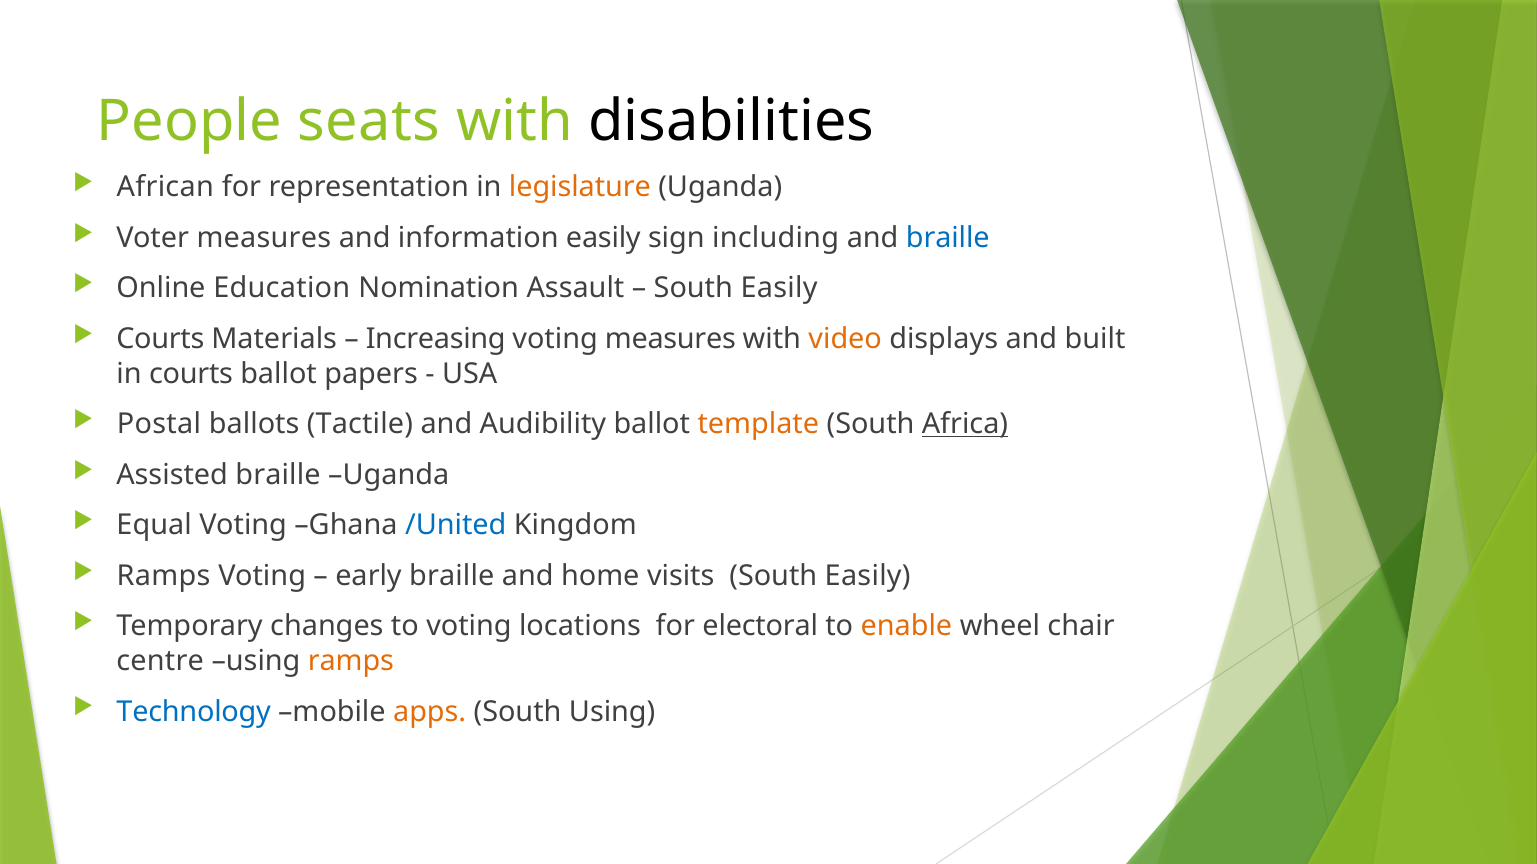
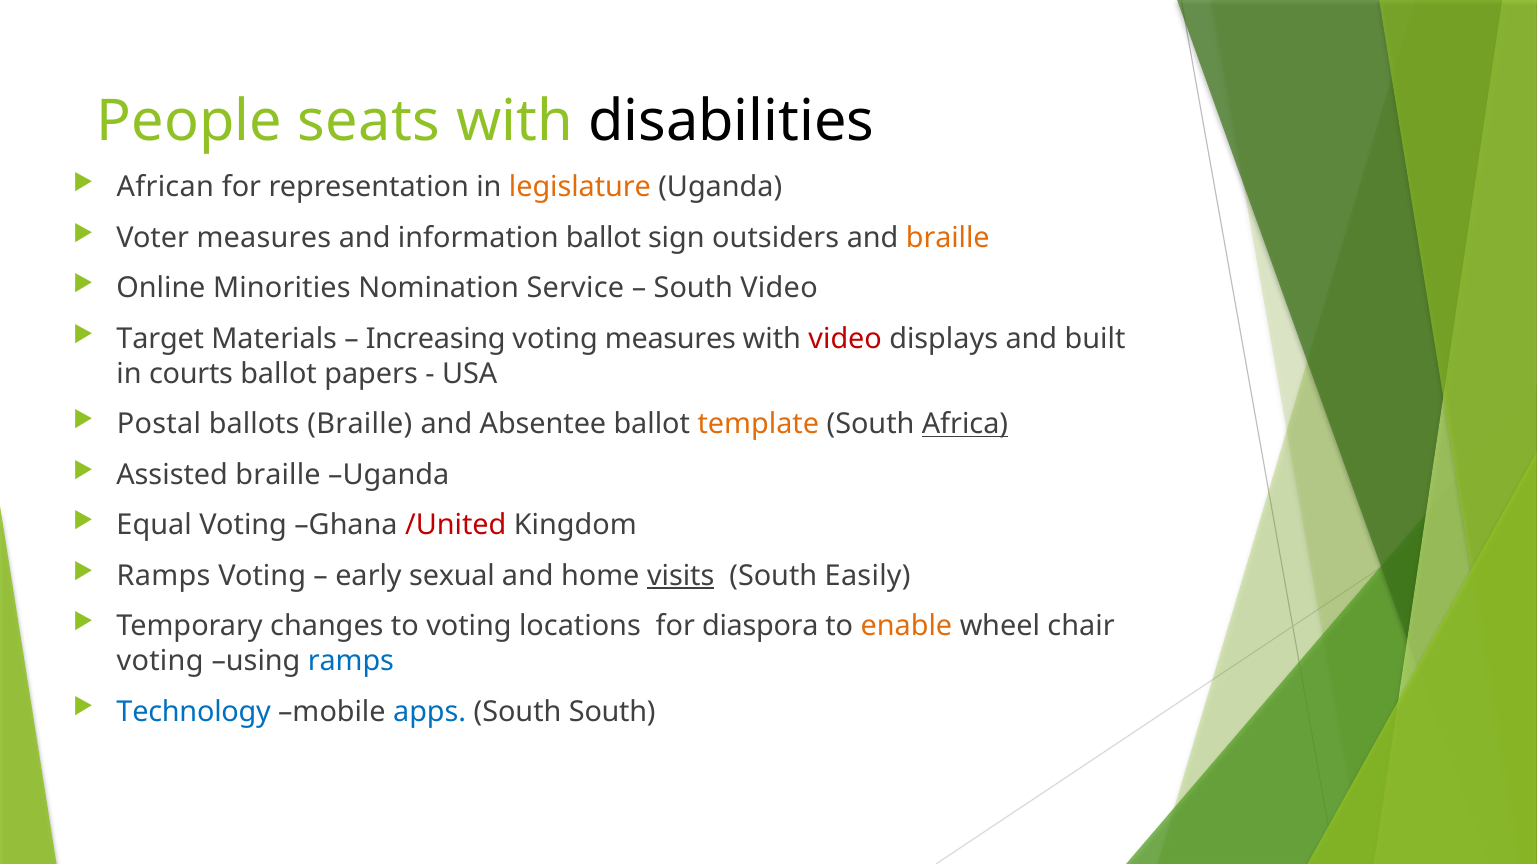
information easily: easily -> ballot
including: including -> outsiders
braille at (948, 238) colour: blue -> orange
Education: Education -> Minorities
Assault: Assault -> Service
Easily at (779, 289): Easily -> Video
Courts at (160, 339): Courts -> Target
video at (845, 339) colour: orange -> red
ballots Tactile: Tactile -> Braille
Audibility: Audibility -> Absentee
/United colour: blue -> red
early braille: braille -> sexual
visits underline: none -> present
electoral: electoral -> diaspora
centre at (160, 661): centre -> voting
ramps at (351, 661) colour: orange -> blue
apps colour: orange -> blue
South Using: Using -> South
